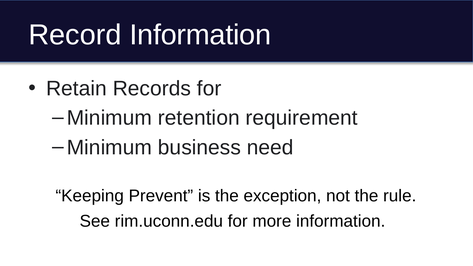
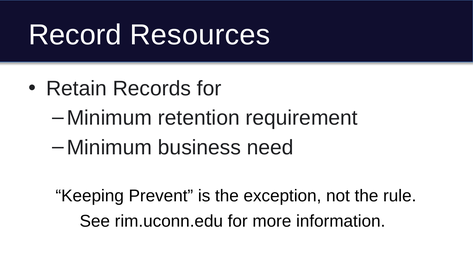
Record Information: Information -> Resources
